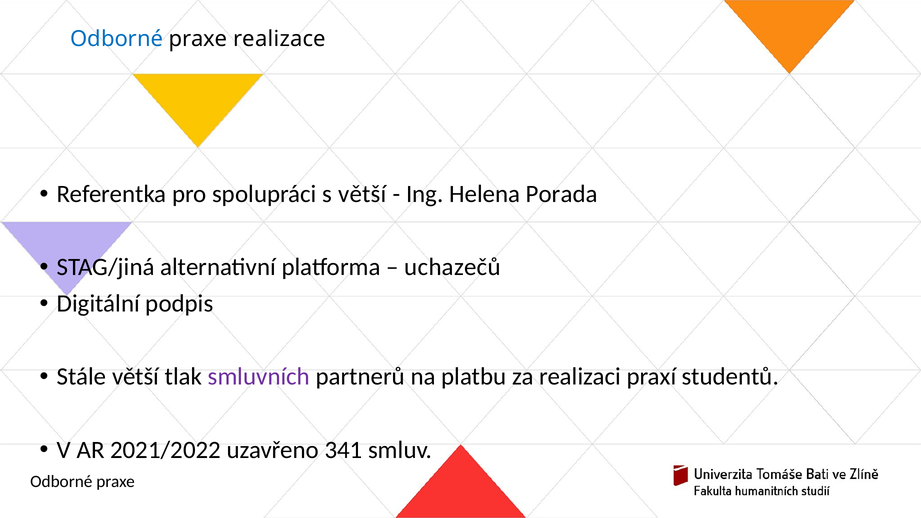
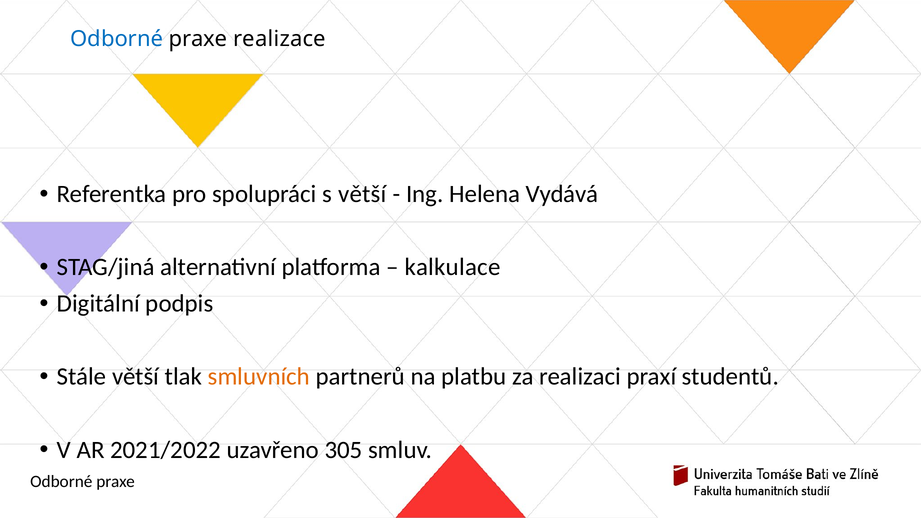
Porada: Porada -> Vydává
uchazečů: uchazečů -> kalkulace
smluvních colour: purple -> orange
341: 341 -> 305
